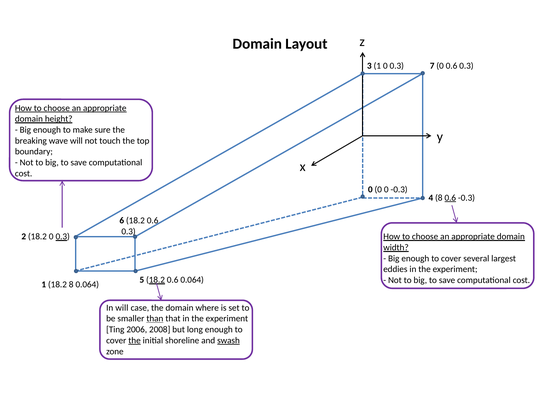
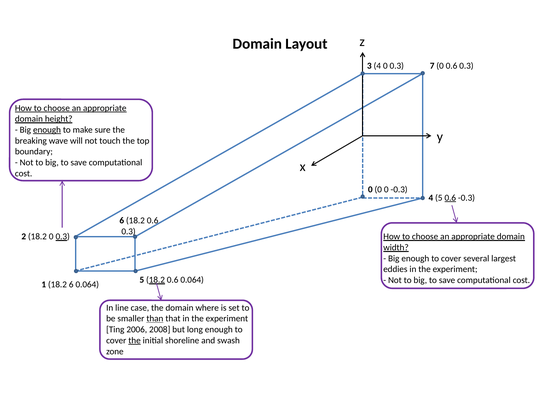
3 1: 1 -> 4
enough at (47, 130) underline: none -> present
4 8: 8 -> 5
18.2 8: 8 -> 6
In will: will -> line
swash underline: present -> none
